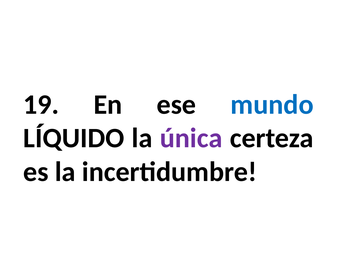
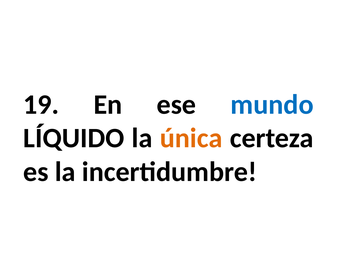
única colour: purple -> orange
